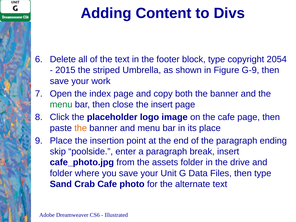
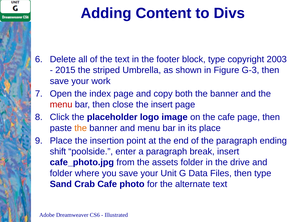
2054: 2054 -> 2003
G-9: G-9 -> G-3
menu at (61, 105) colour: green -> red
skip: skip -> shift
